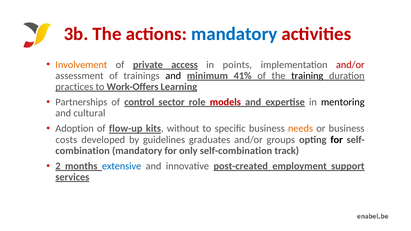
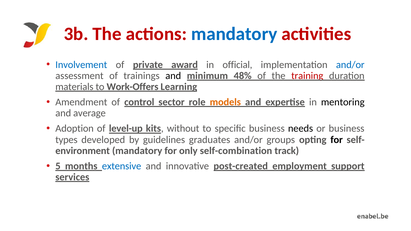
Involvement colour: orange -> blue
access: access -> award
points: points -> official
and/or at (350, 65) colour: red -> blue
41%: 41% -> 48%
training colour: black -> red
practices: practices -> materials
Partnerships: Partnerships -> Amendment
models colour: red -> orange
cultural: cultural -> average
flow-up: flow-up -> level-up
needs colour: orange -> black
costs: costs -> types
combination: combination -> environment
2: 2 -> 5
